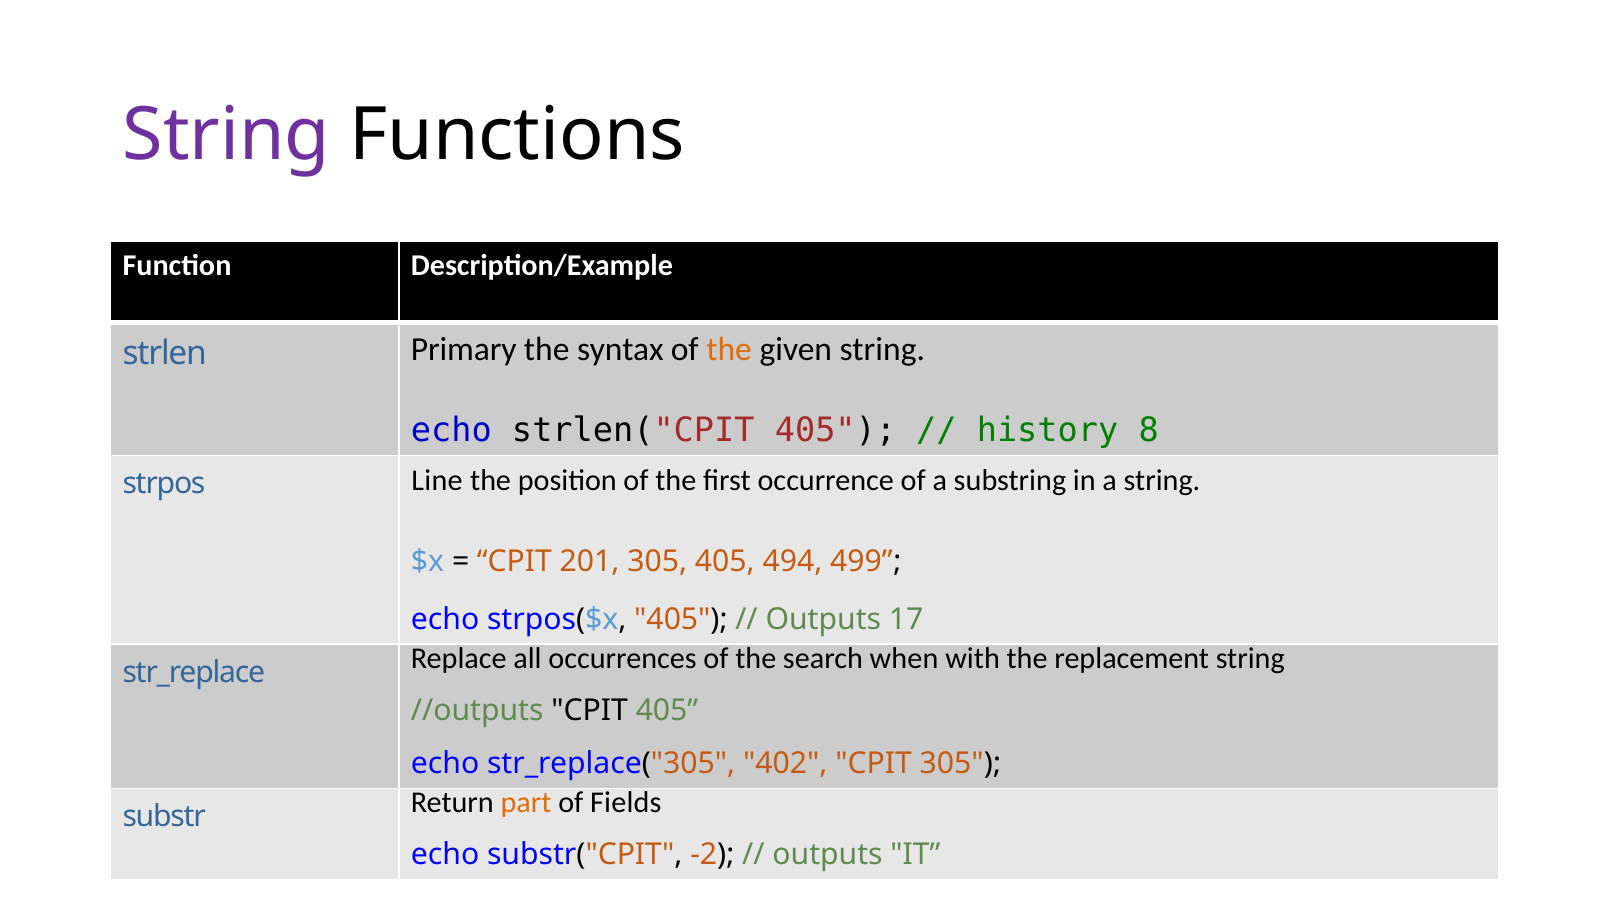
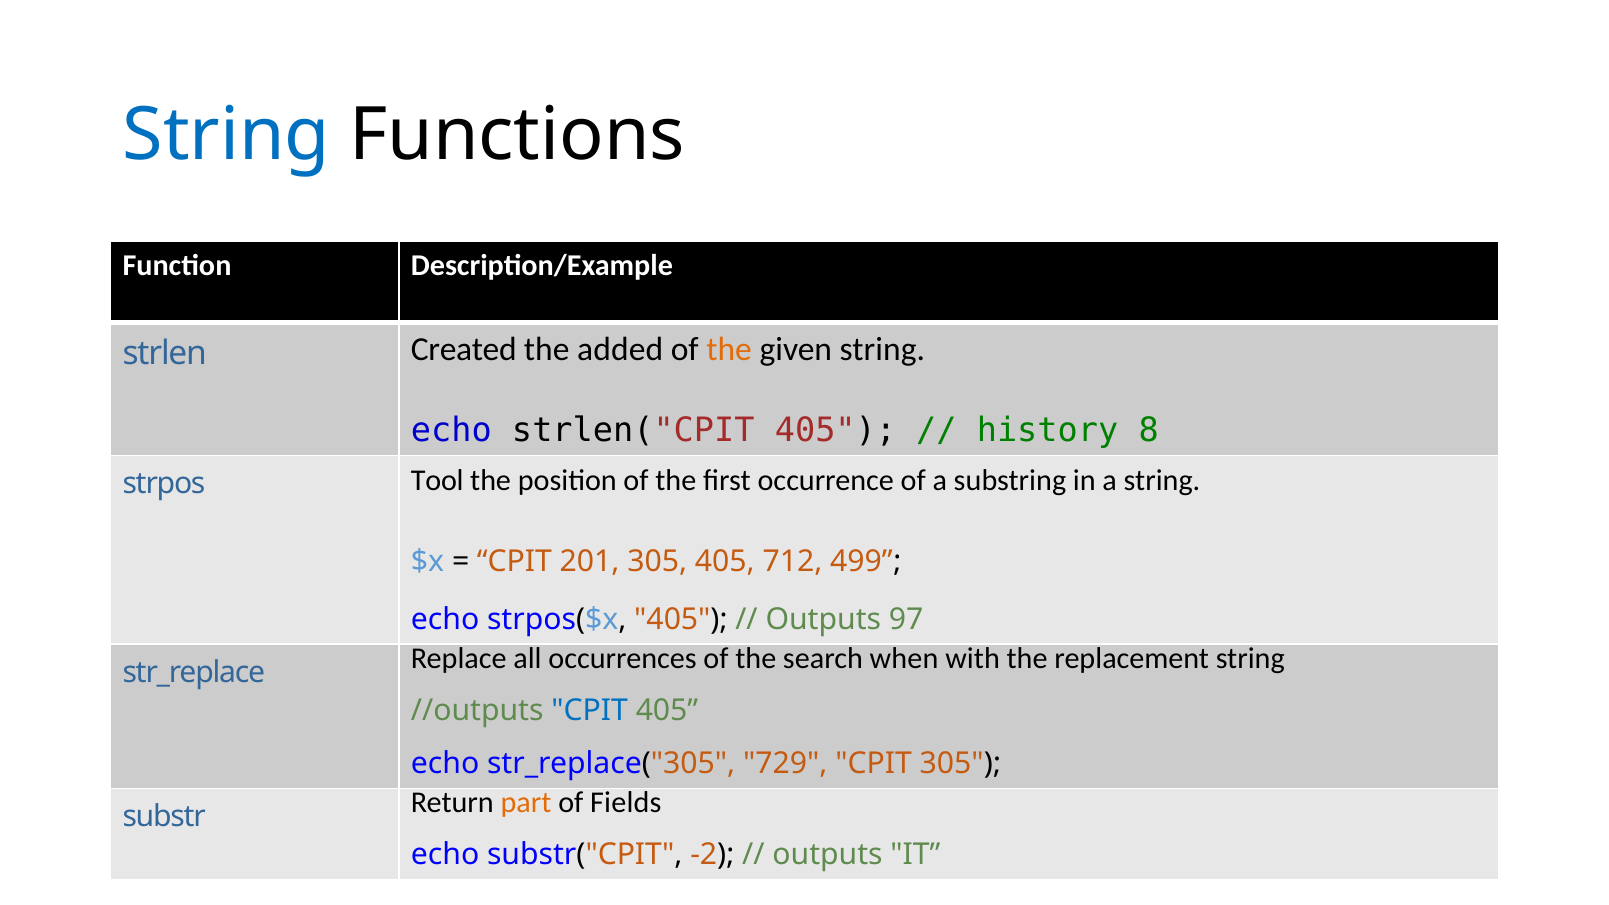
String at (226, 135) colour: purple -> blue
Primary: Primary -> Created
syntax: syntax -> added
Line: Line -> Tool
494: 494 -> 712
17: 17 -> 97
CPIT at (590, 711) colour: black -> blue
402: 402 -> 729
